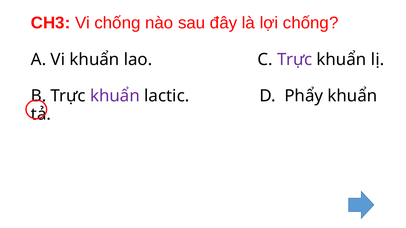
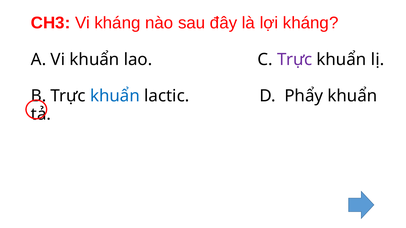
Vi chống: chống -> kháng
lợi chống: chống -> kháng
khuẩn at (115, 96) colour: purple -> blue
